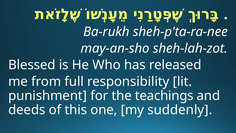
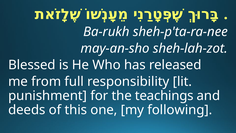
suddenly: suddenly -> following
